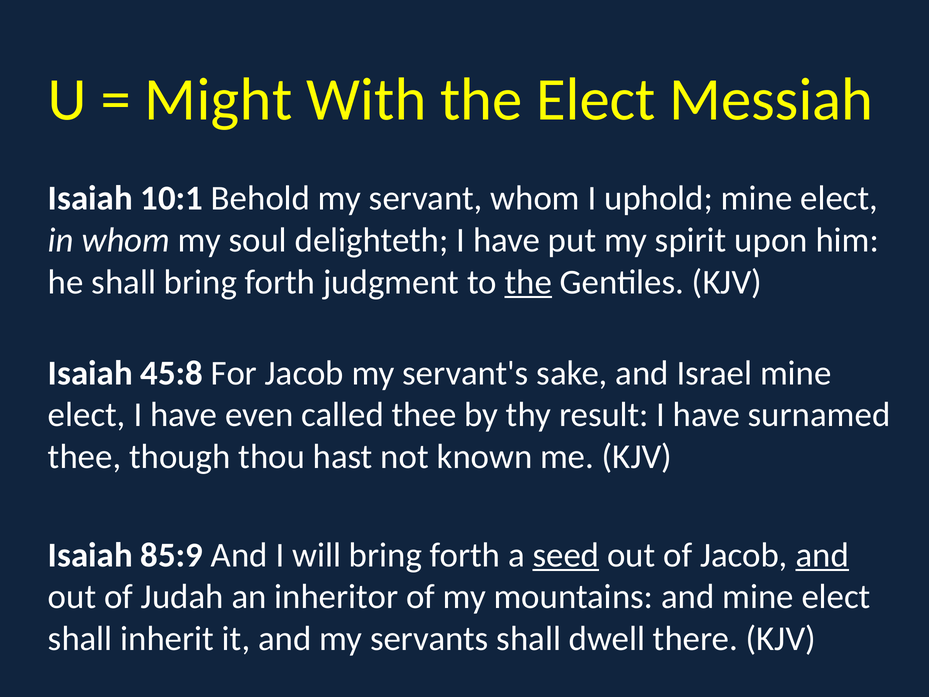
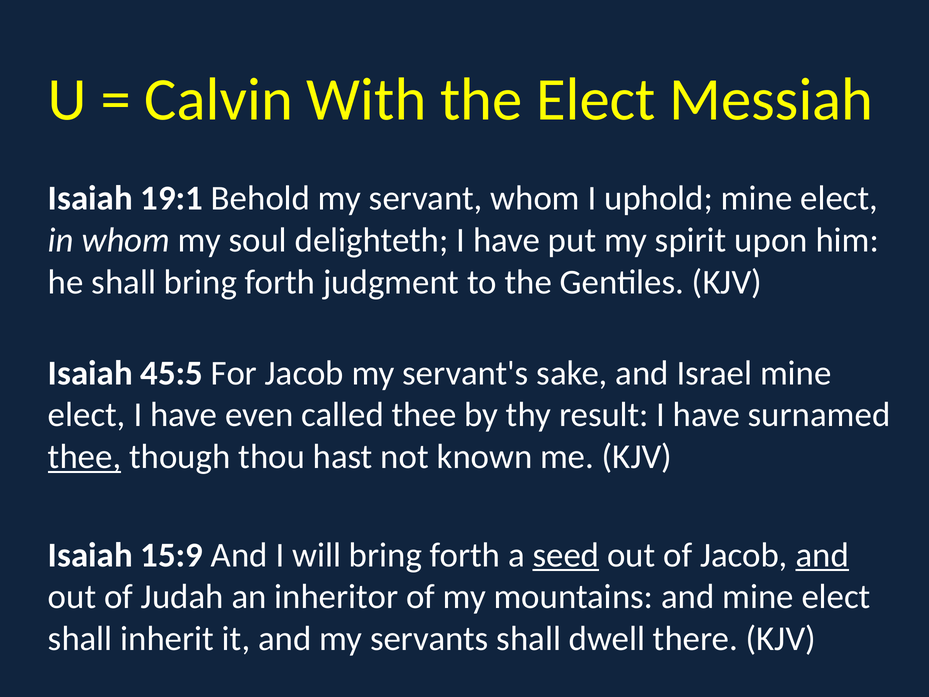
Might: Might -> Calvin
10:1: 10:1 -> 19:1
the at (528, 282) underline: present -> none
45:8: 45:8 -> 45:5
thee at (85, 457) underline: none -> present
85:9: 85:9 -> 15:9
